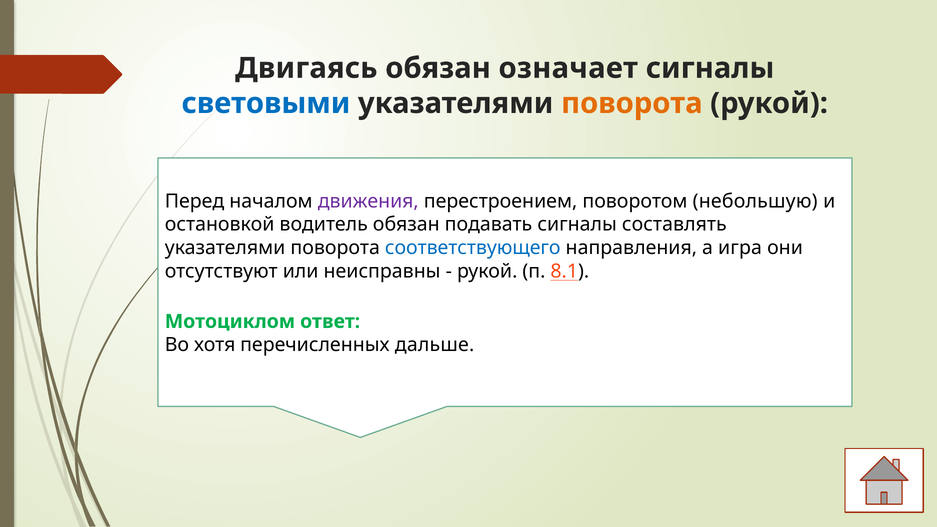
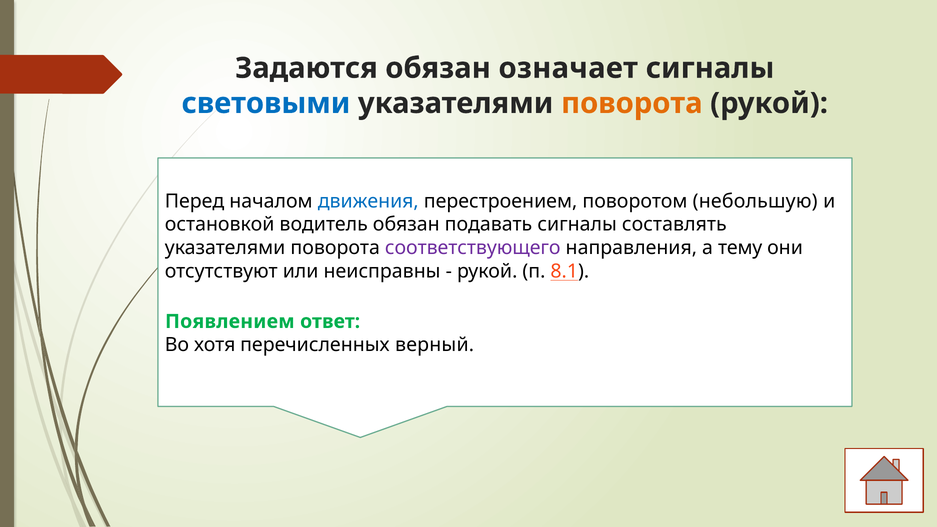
Двигаясь: Двигаясь -> Задаются
движения at (368, 201) colour: purple -> blue
соответствующего colour: blue -> purple
игра: игра -> тему
Мотоциклом: Мотоциклом -> Появлением
дальше: дальше -> верный
